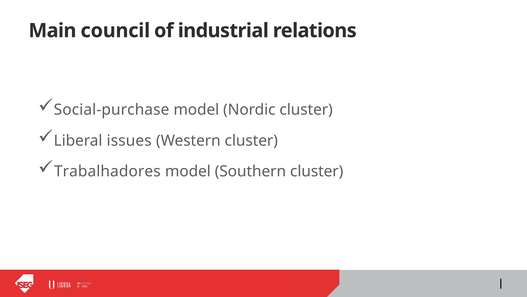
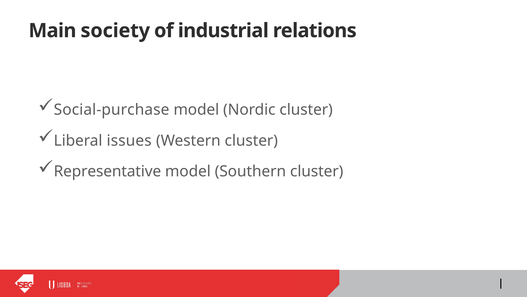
council: council -> society
Trabalhadores: Trabalhadores -> Representative
